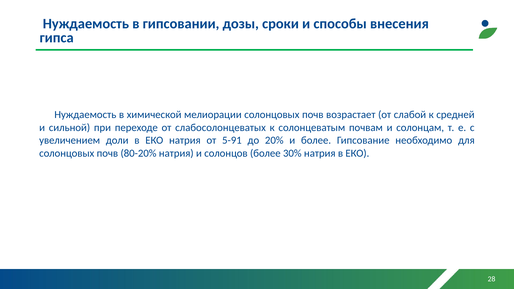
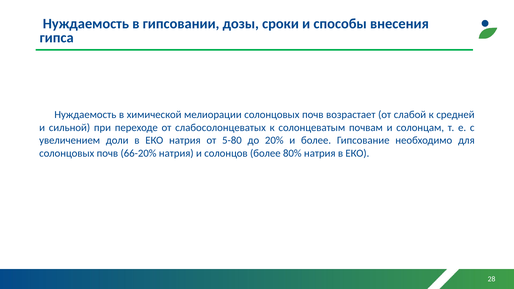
5-91: 5-91 -> 5-80
80-20%: 80-20% -> 66-20%
30%: 30% -> 80%
